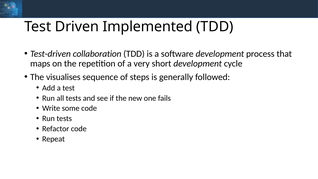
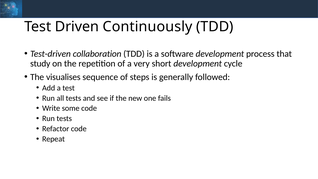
Implemented: Implemented -> Continuously
maps: maps -> study
